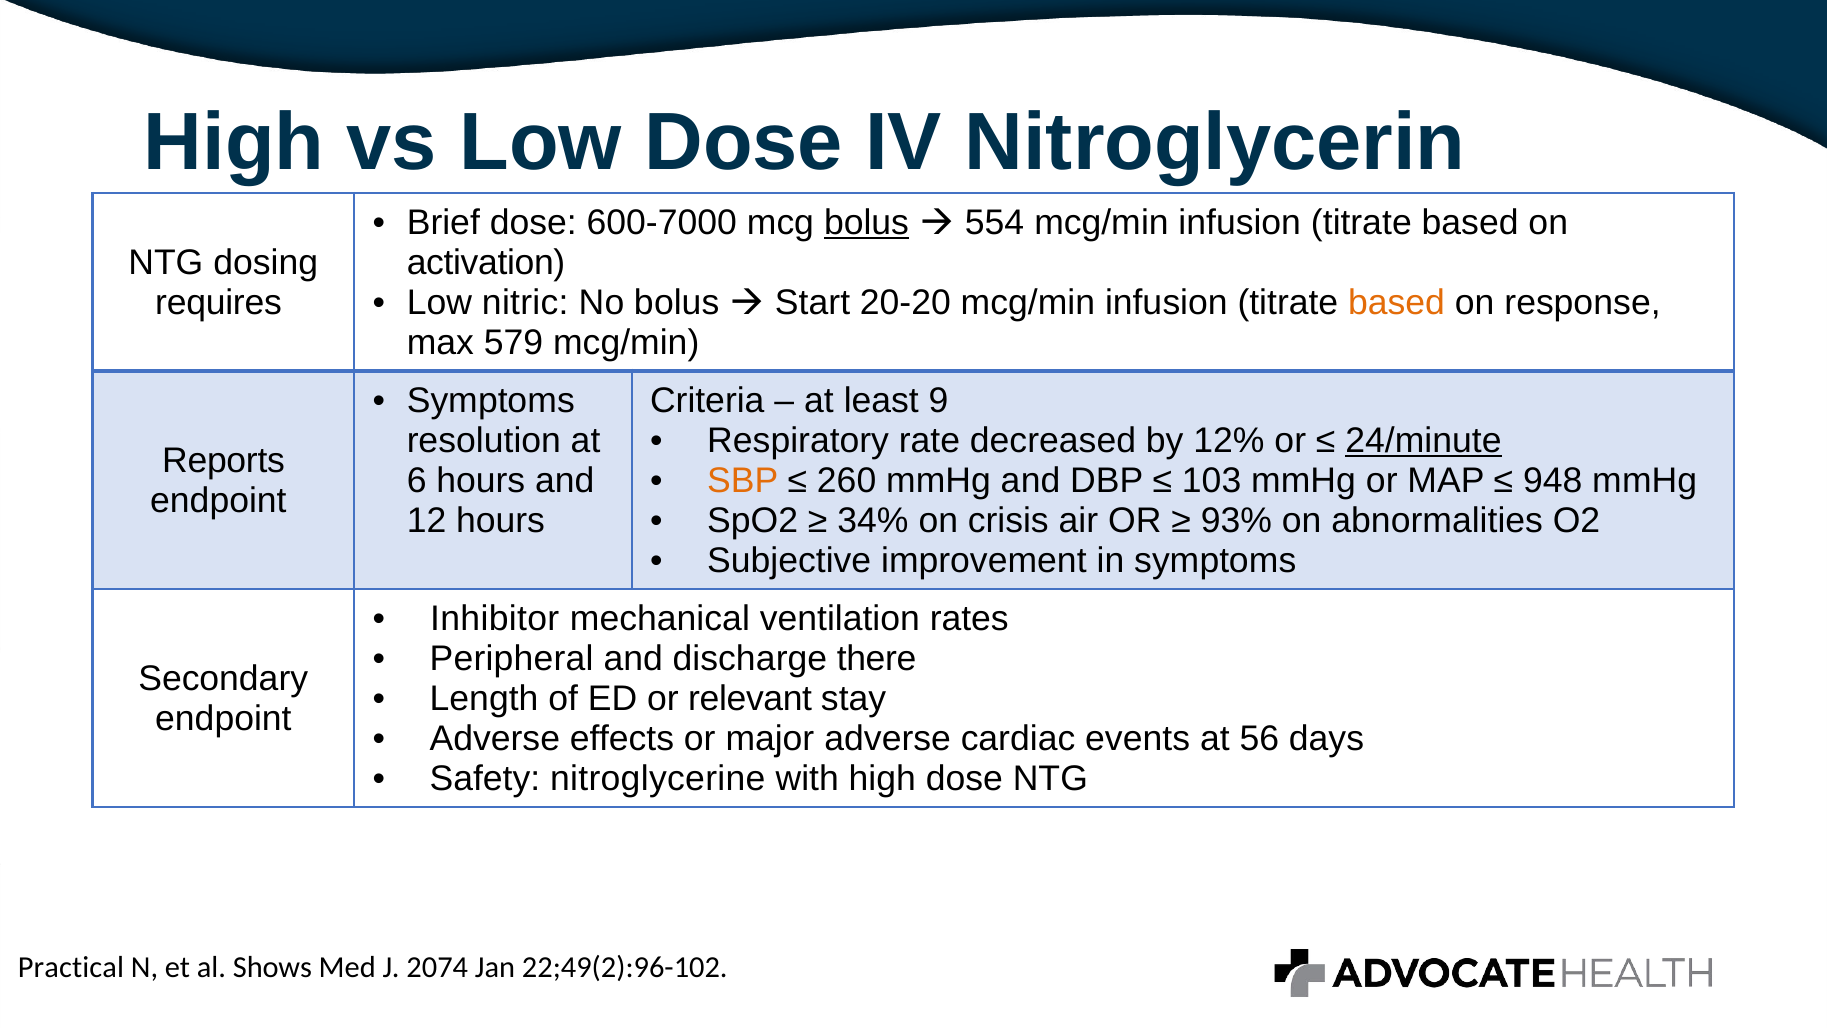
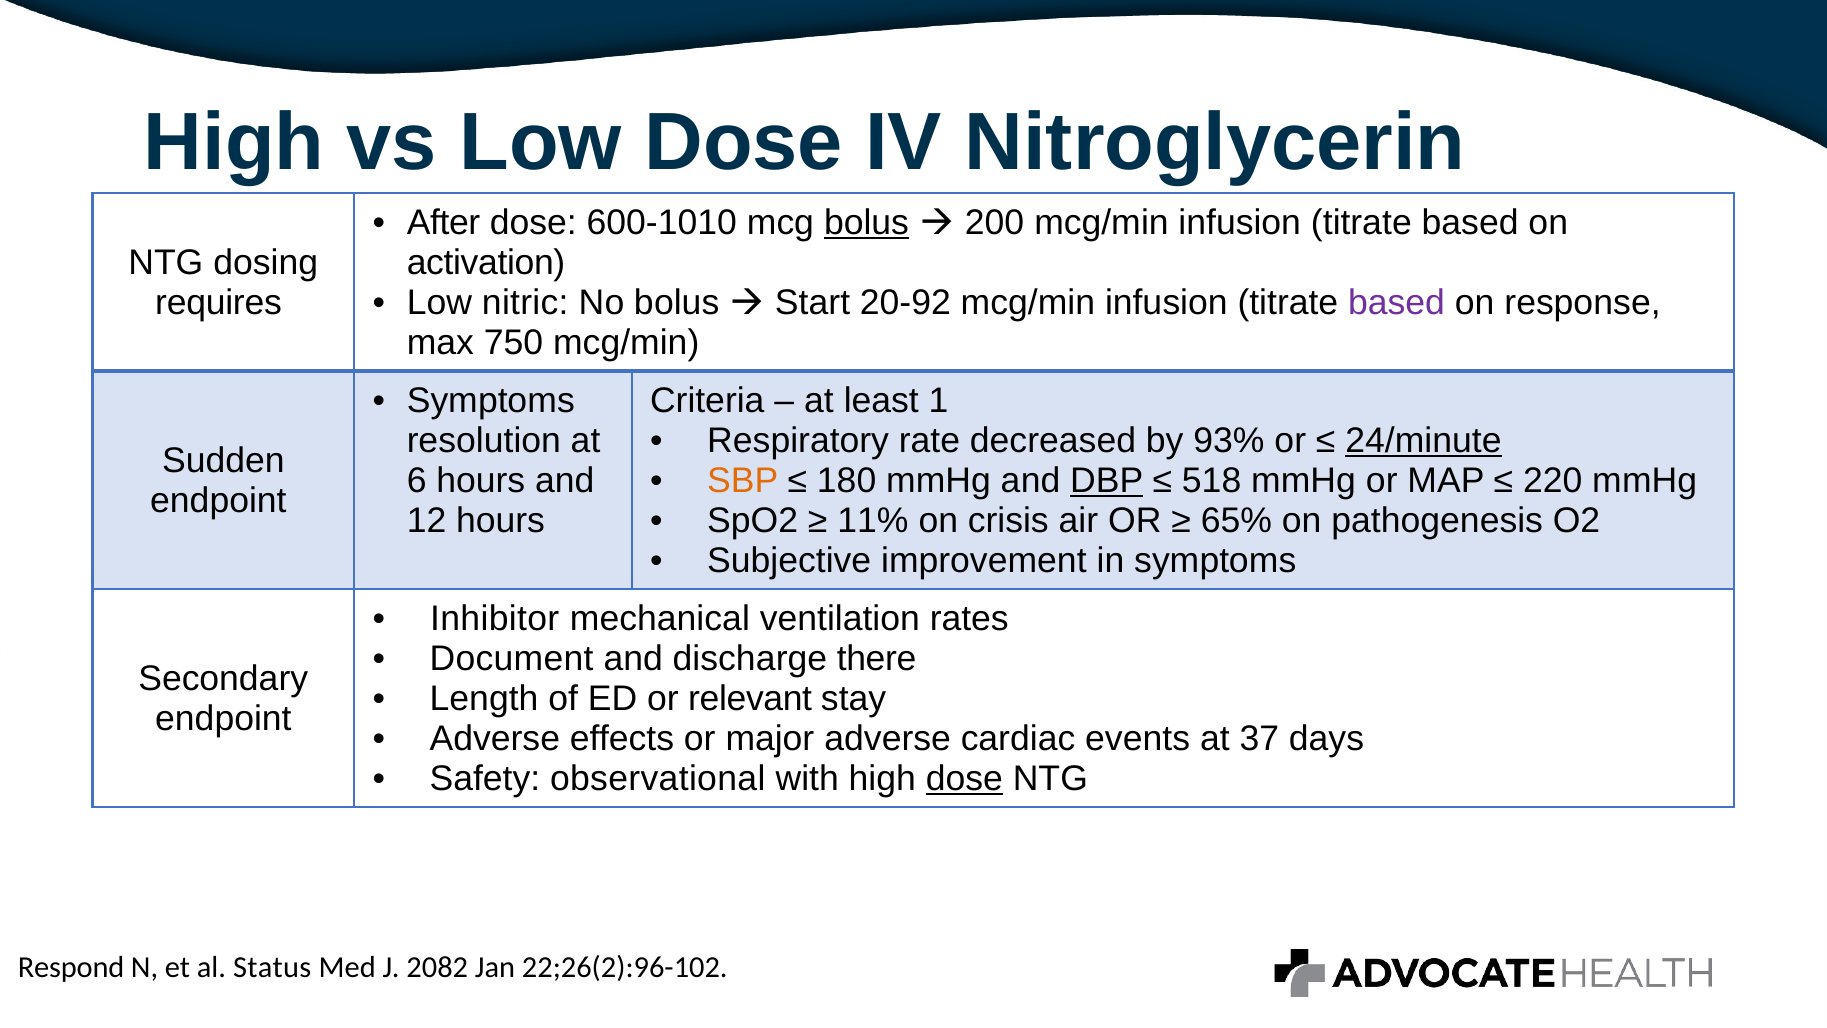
Brief: Brief -> After
600-7000: 600-7000 -> 600-1010
554: 554 -> 200
20-20: 20-20 -> 20-92
based at (1397, 302) colour: orange -> purple
579: 579 -> 750
9: 9 -> 1
12%: 12% -> 93%
Reports: Reports -> Sudden
260: 260 -> 180
DBP underline: none -> present
103: 103 -> 518
948: 948 -> 220
34%: 34% -> 11%
93%: 93% -> 65%
abnormalities: abnormalities -> pathogenesis
Peripheral: Peripheral -> Document
56: 56 -> 37
nitroglycerine: nitroglycerine -> observational
dose at (964, 778) underline: none -> present
Practical: Practical -> Respond
Shows: Shows -> Status
2074: 2074 -> 2082
22;49(2):96-102: 22;49(2):96-102 -> 22;26(2):96-102
